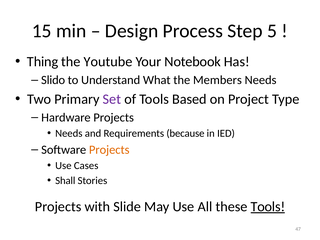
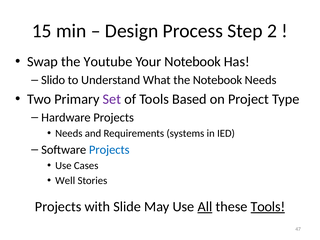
5: 5 -> 2
Thing: Thing -> Swap
the Members: Members -> Notebook
because: because -> systems
Projects at (109, 150) colour: orange -> blue
Shall: Shall -> Well
All underline: none -> present
